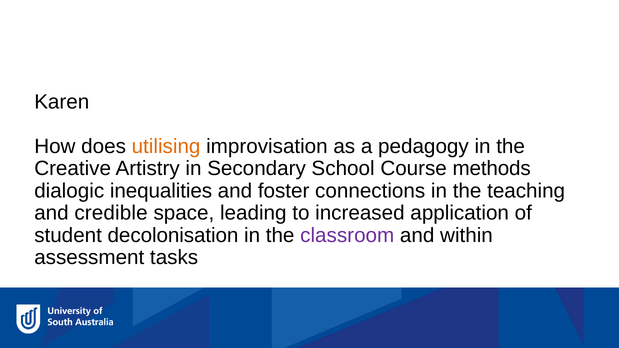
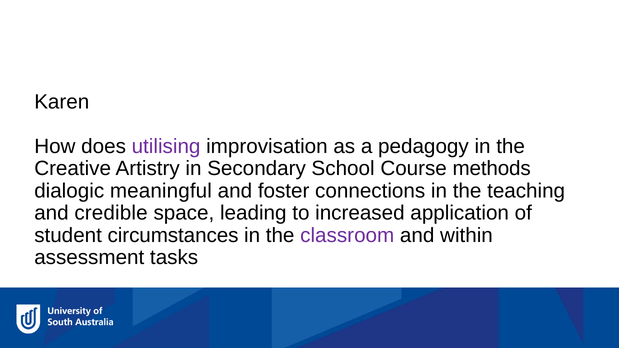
utilising colour: orange -> purple
inequalities: inequalities -> meaningful
decolonisation: decolonisation -> circumstances
